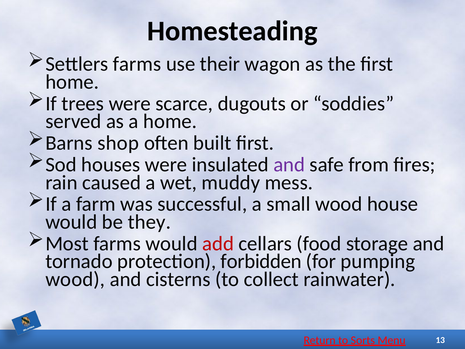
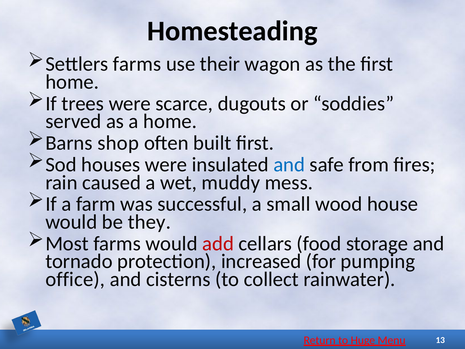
and at (289, 165) colour: purple -> blue
forbidden: forbidden -> increased
wood at (75, 279): wood -> office
Sorts: Sorts -> Huge
